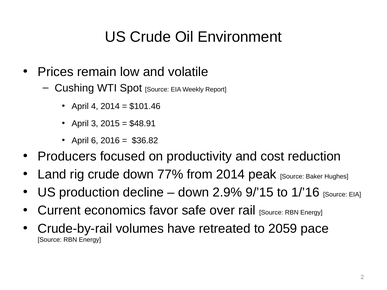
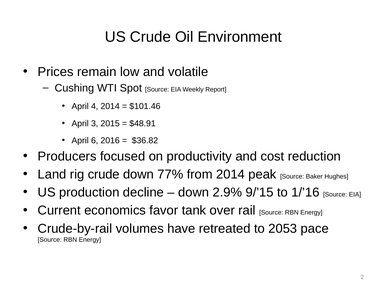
safe: safe -> tank
2059: 2059 -> 2053
